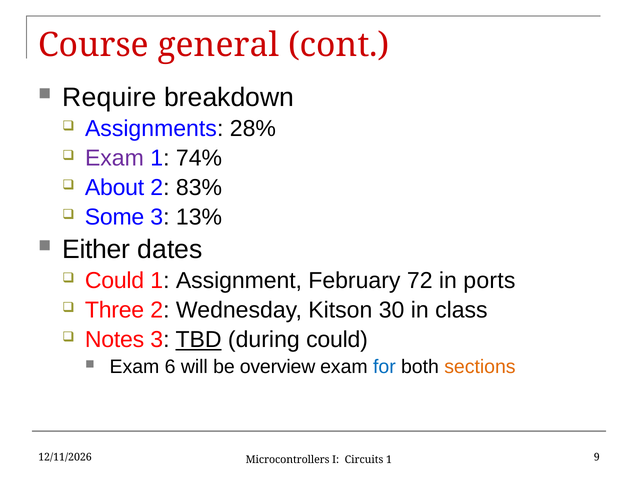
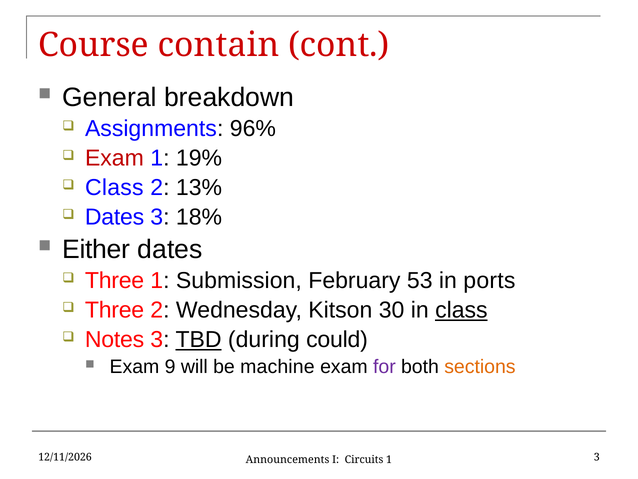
general: general -> contain
Require: Require -> General
28%: 28% -> 96%
Exam at (114, 158) colour: purple -> red
74%: 74% -> 19%
About at (115, 187): About -> Class
83%: 83% -> 13%
Some at (115, 217): Some -> Dates
13%: 13% -> 18%
Could at (115, 280): Could -> Three
Assignment: Assignment -> Submission
72: 72 -> 53
class at (461, 310) underline: none -> present
6: 6 -> 9
overview: overview -> machine
for colour: blue -> purple
Microcontrollers: Microcontrollers -> Announcements
1 9: 9 -> 3
